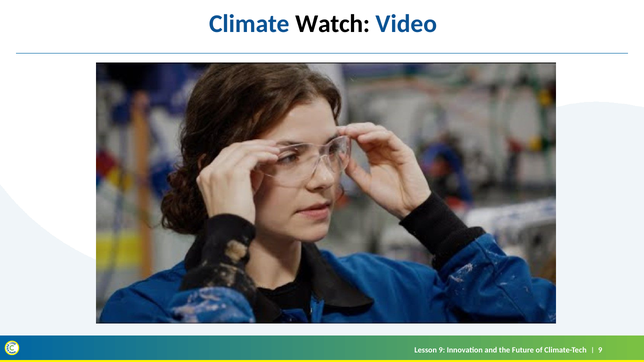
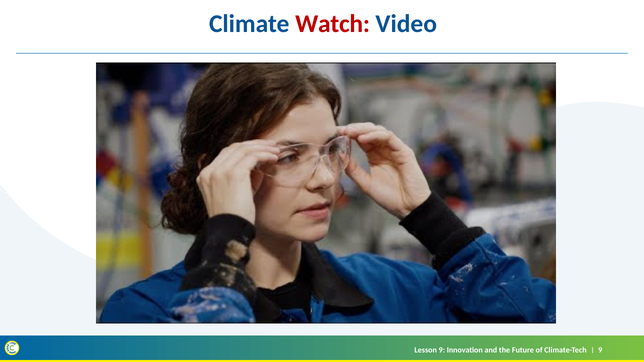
Watch colour: black -> red
